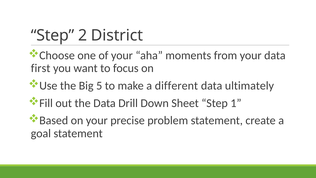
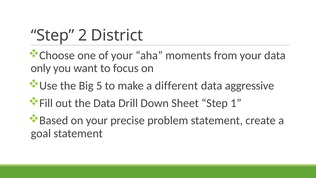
first: first -> only
ultimately: ultimately -> aggressive
